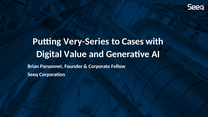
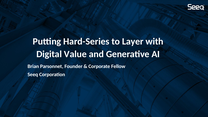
Very-Series: Very-Series -> Hard-Series
Cases: Cases -> Layer
